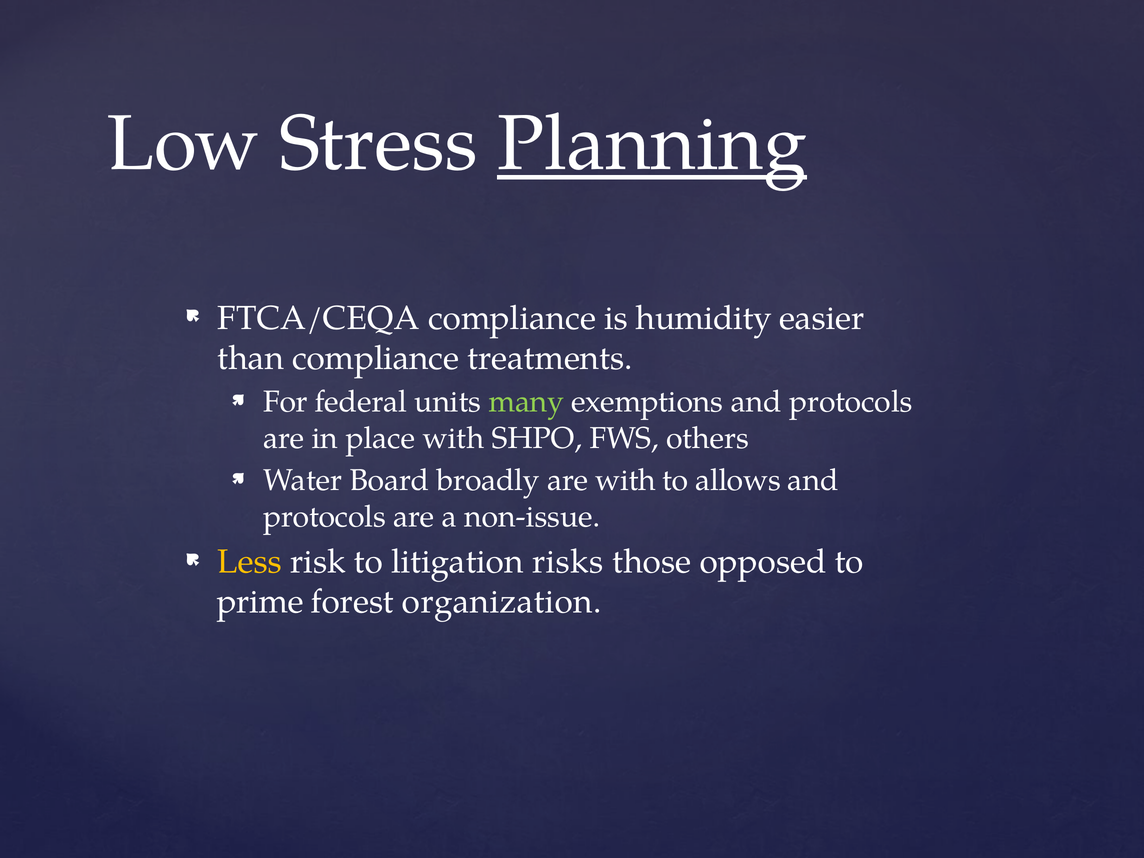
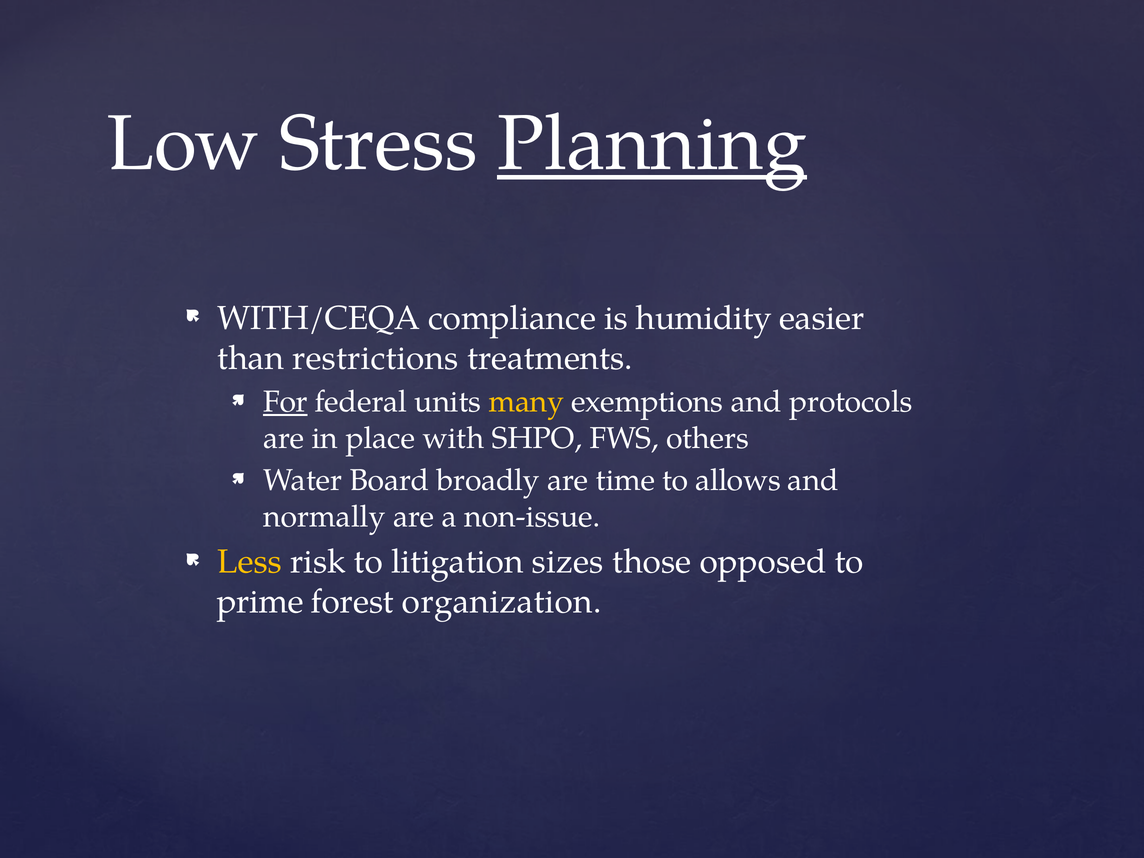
FTCA/CEQA: FTCA/CEQA -> WITH/CEQA
than compliance: compliance -> restrictions
For underline: none -> present
many colour: light green -> yellow
are with: with -> time
protocols at (324, 517): protocols -> normally
risks: risks -> sizes
